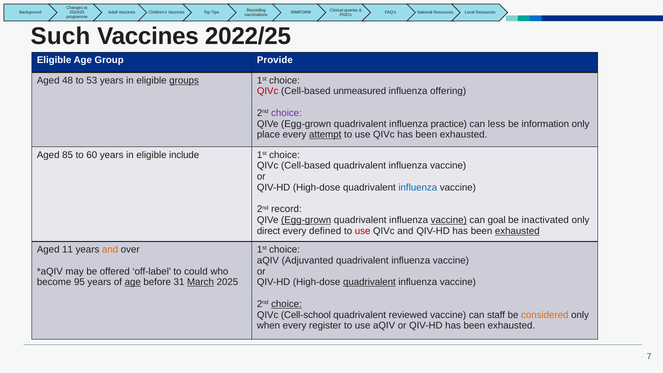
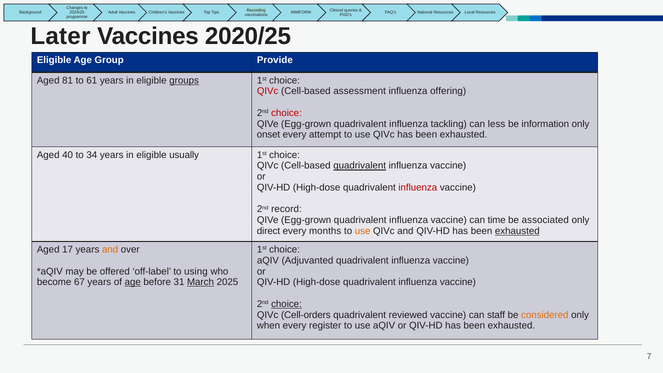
Such: Such -> Later
2022/25: 2022/25 -> 2020/25
48: 48 -> 81
53: 53 -> 61
unmeasured: unmeasured -> assessment
choice at (286, 113) colour: purple -> red
practice: practice -> tackling
place: place -> onset
attempt underline: present -> none
85: 85 -> 40
60: 60 -> 34
include: include -> usually
quadrivalent at (360, 166) underline: none -> present
influenza at (418, 188) colour: blue -> red
Egg-grown at (306, 220) underline: present -> none
vaccine at (449, 220) underline: present -> none
goal: goal -> time
inactivated: inactivated -> associated
defined: defined -> months
use at (363, 231) colour: red -> orange
11: 11 -> 17
could: could -> using
95: 95 -> 67
quadrivalent at (369, 282) underline: present -> none
Cell-school: Cell-school -> Cell-orders
